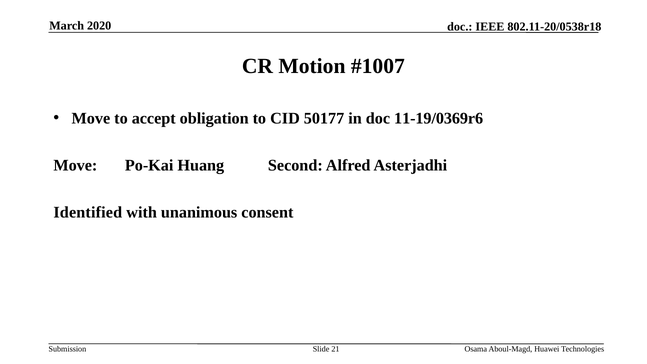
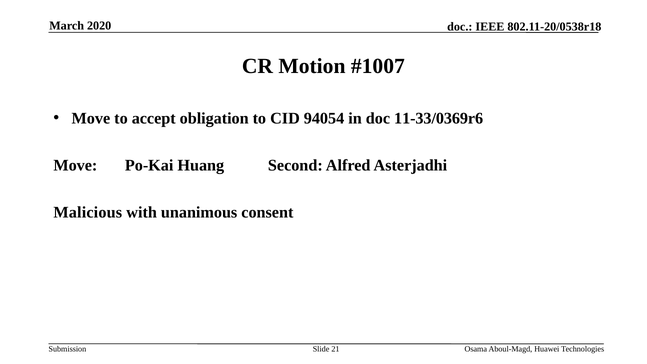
50177: 50177 -> 94054
11-19/0369r6: 11-19/0369r6 -> 11-33/0369r6
Identified: Identified -> Malicious
